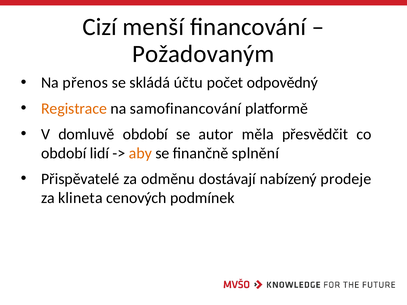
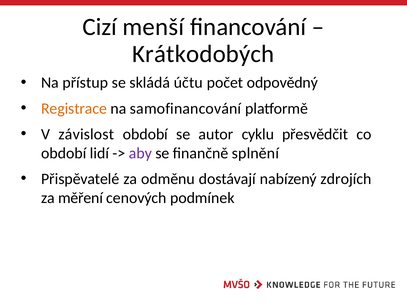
Požadovaným: Požadovaným -> Krátkodobých
přenos: přenos -> přístup
domluvě: domluvě -> závislost
měla: měla -> cyklu
aby colour: orange -> purple
prodeje: prodeje -> zdrojích
klineta: klineta -> měření
